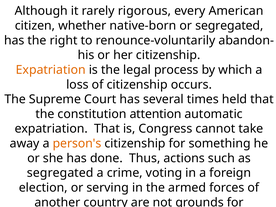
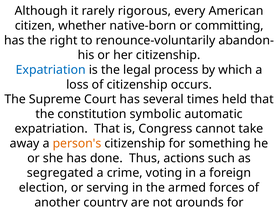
or segregated: segregated -> committing
Expatriation at (51, 70) colour: orange -> blue
attention: attention -> symbolic
